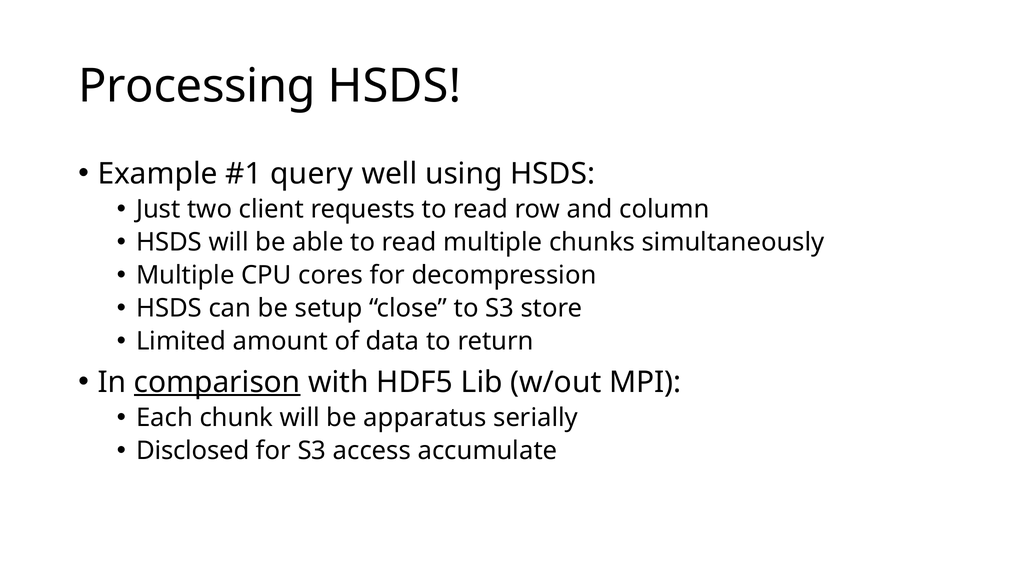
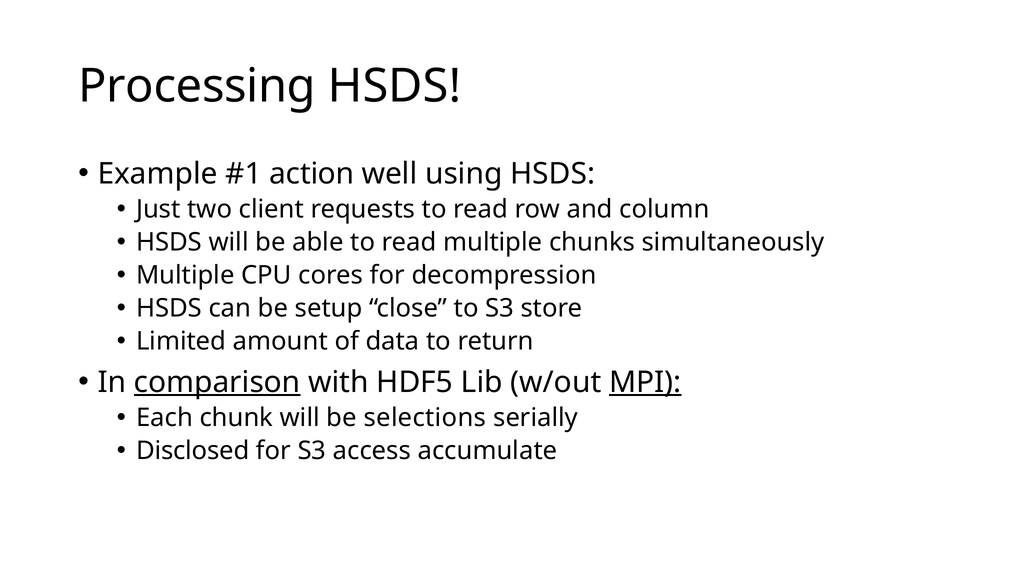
query: query -> action
MPI underline: none -> present
apparatus: apparatus -> selections
